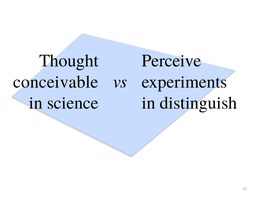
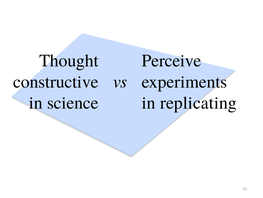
conceivable: conceivable -> constructive
distinguish: distinguish -> replicating
